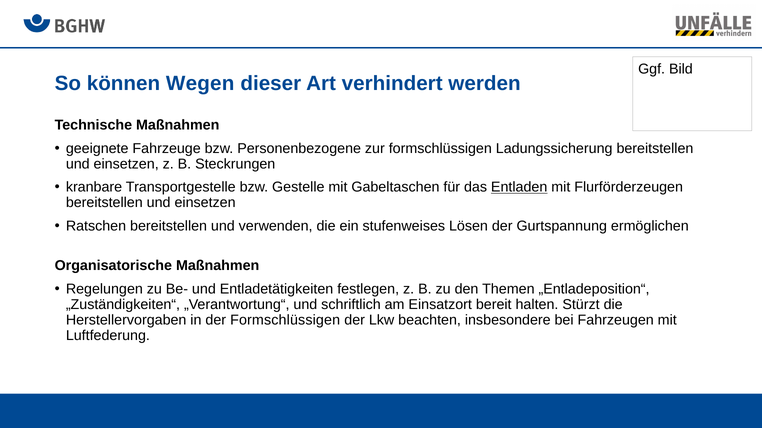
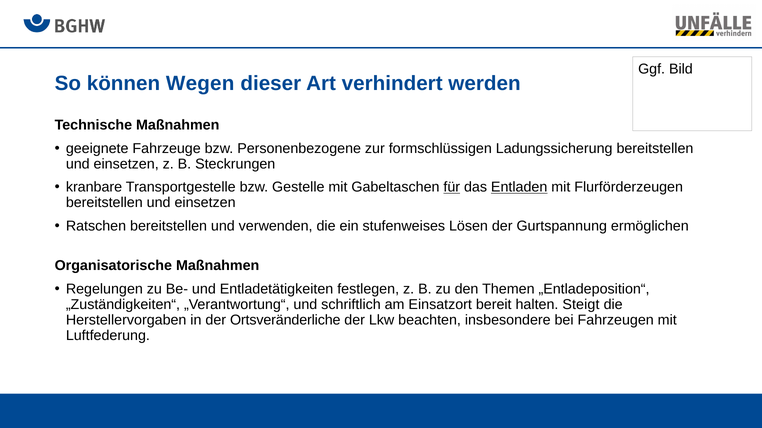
für underline: none -> present
Stürzt: Stürzt -> Steigt
der Formschlüssigen: Formschlüssigen -> Ortsveränderliche
